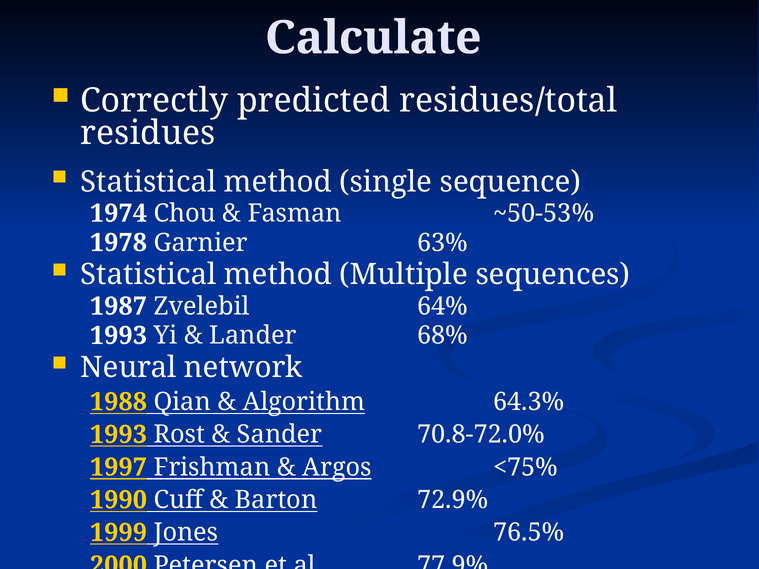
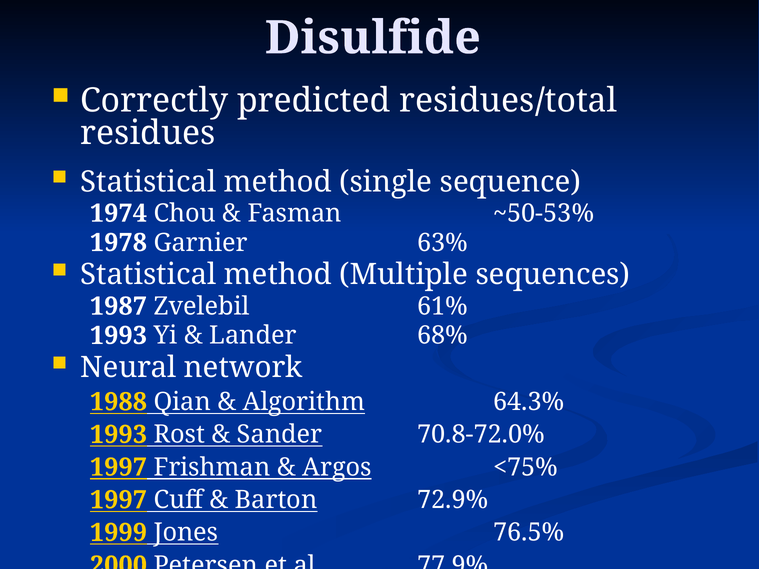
Calculate: Calculate -> Disulfide
64%: 64% -> 61%
1990 at (118, 500): 1990 -> 1997
